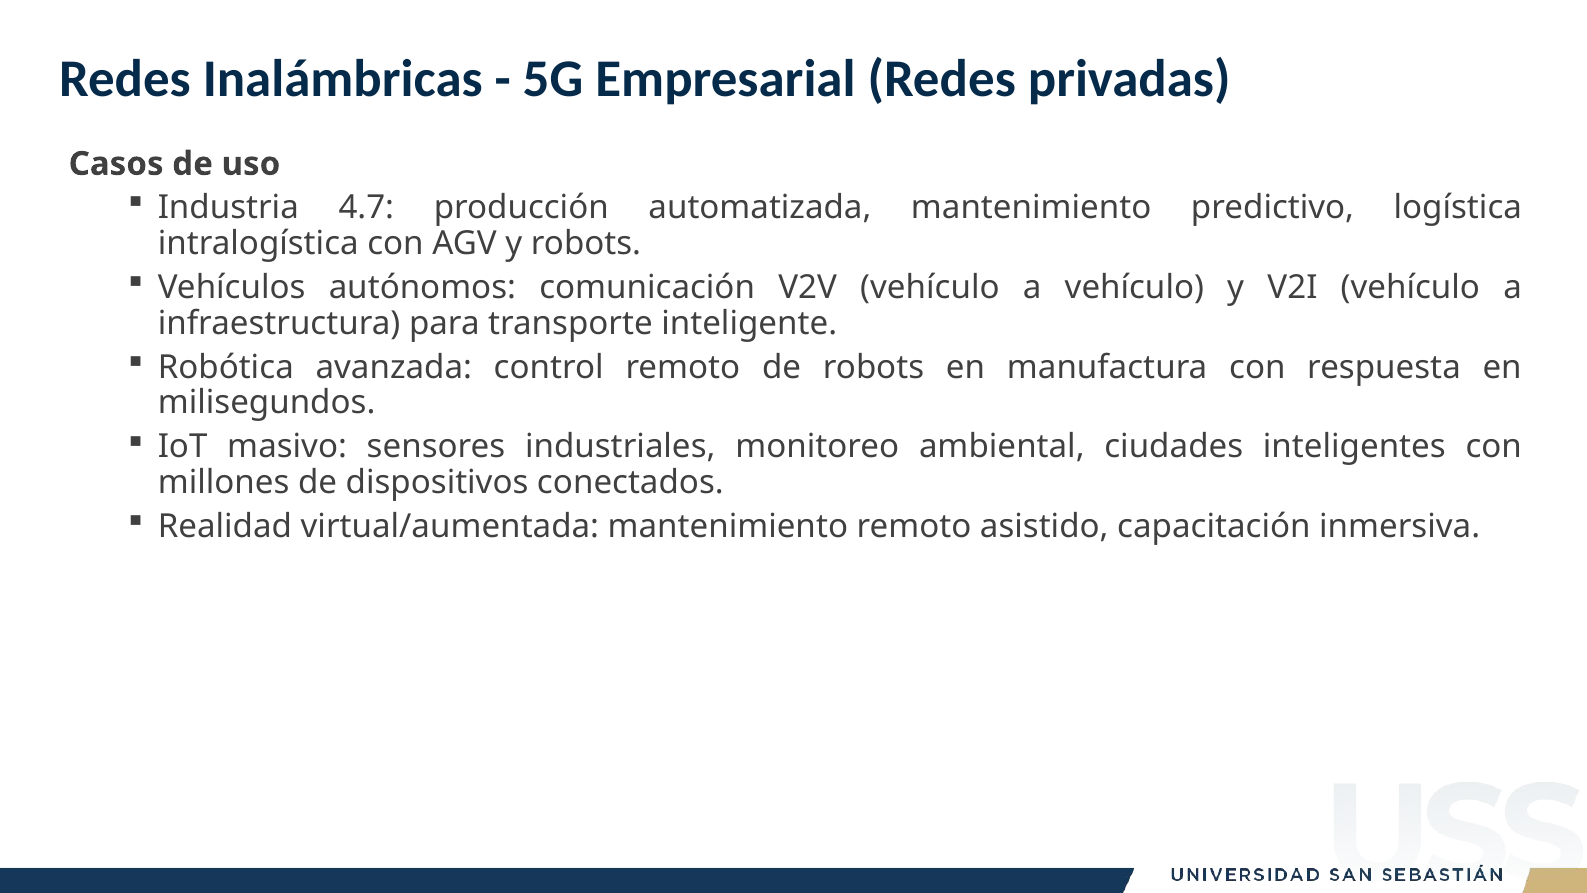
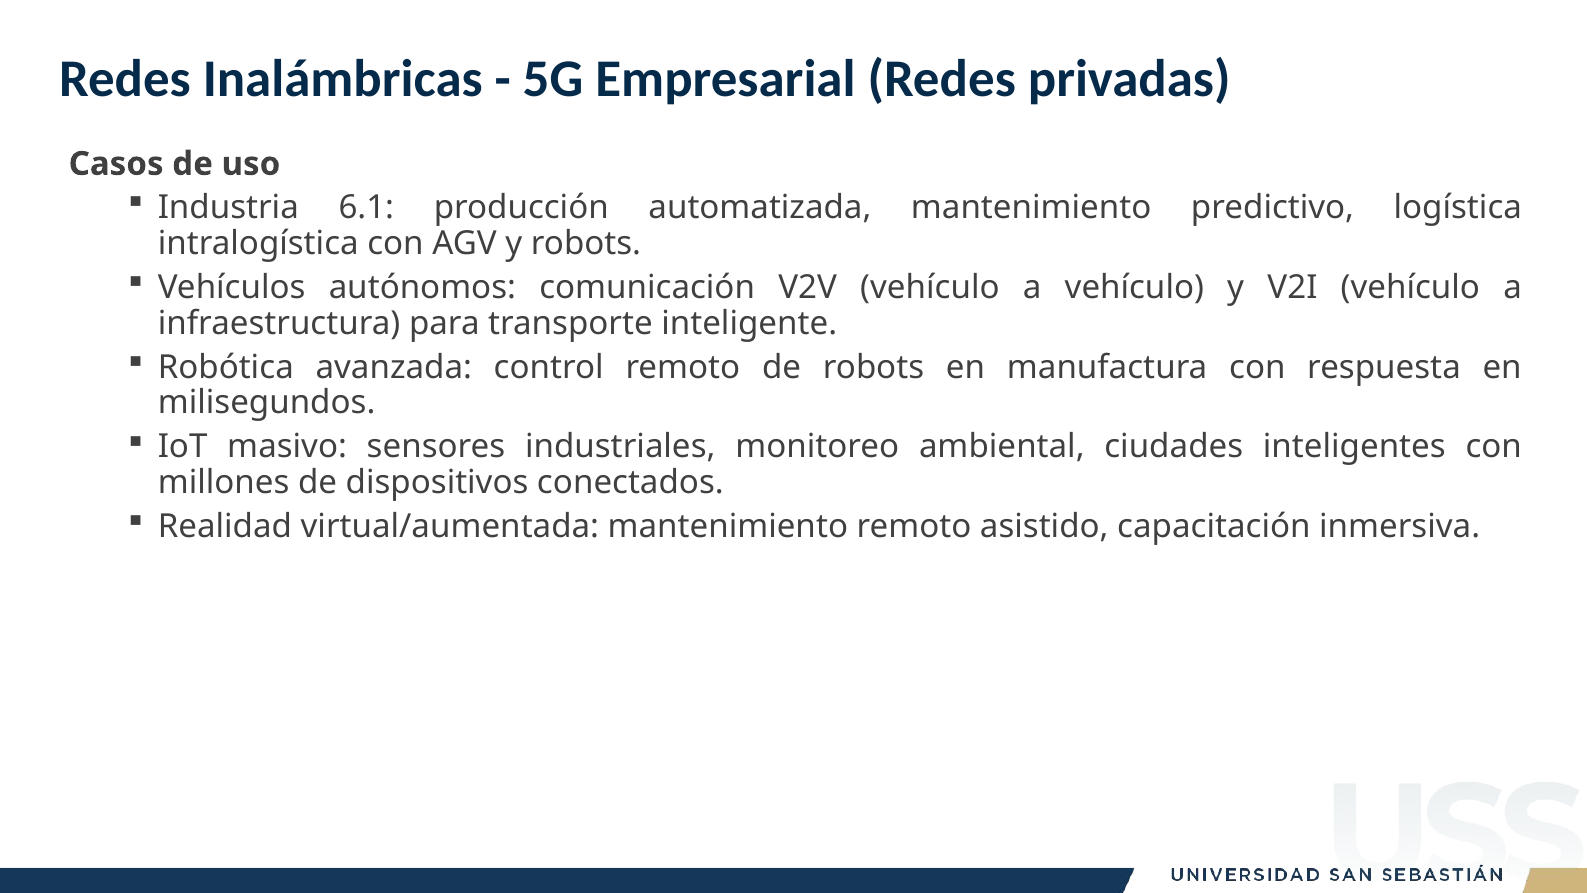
4.7: 4.7 -> 6.1
